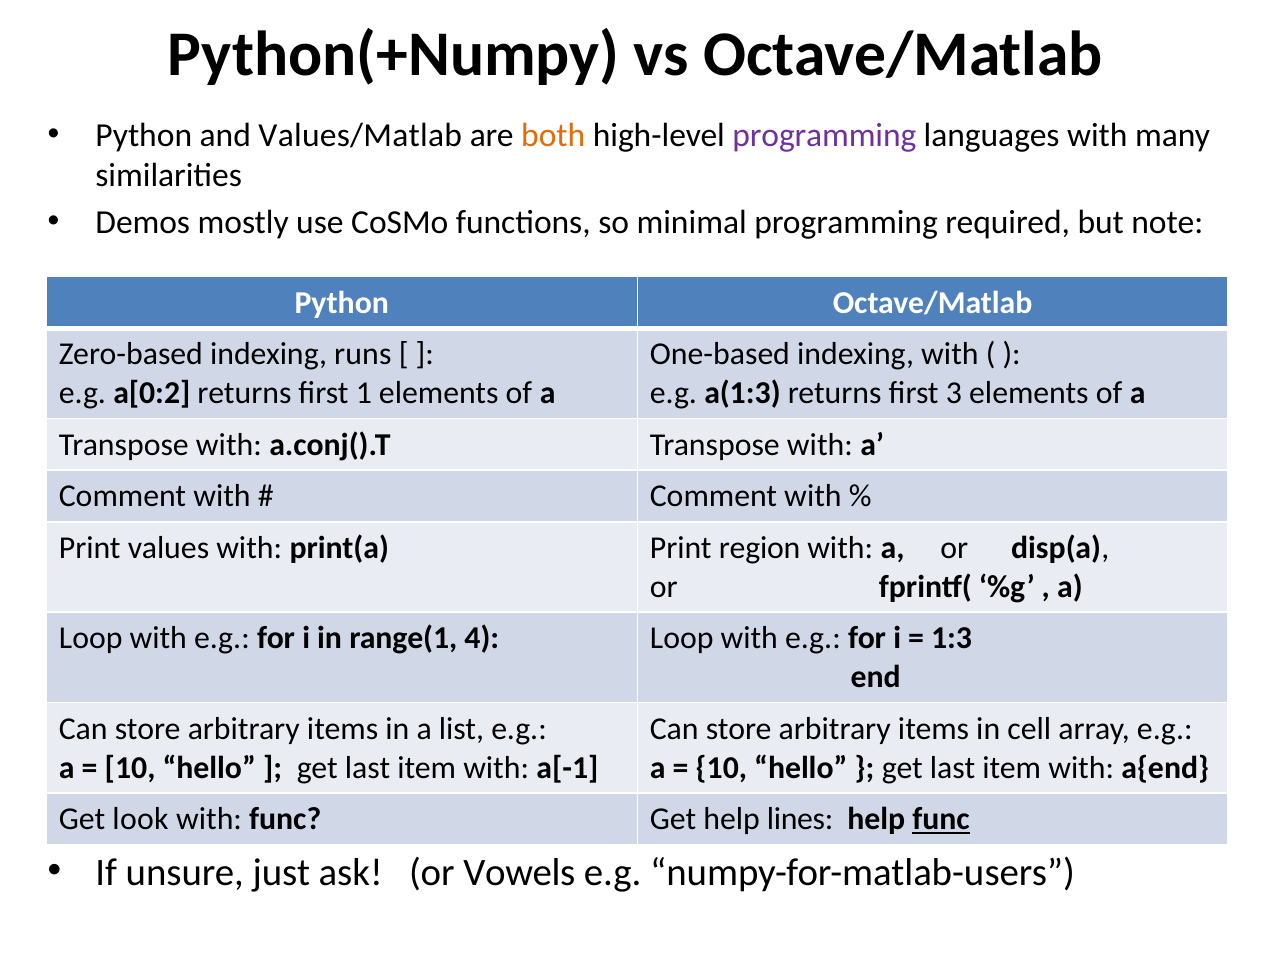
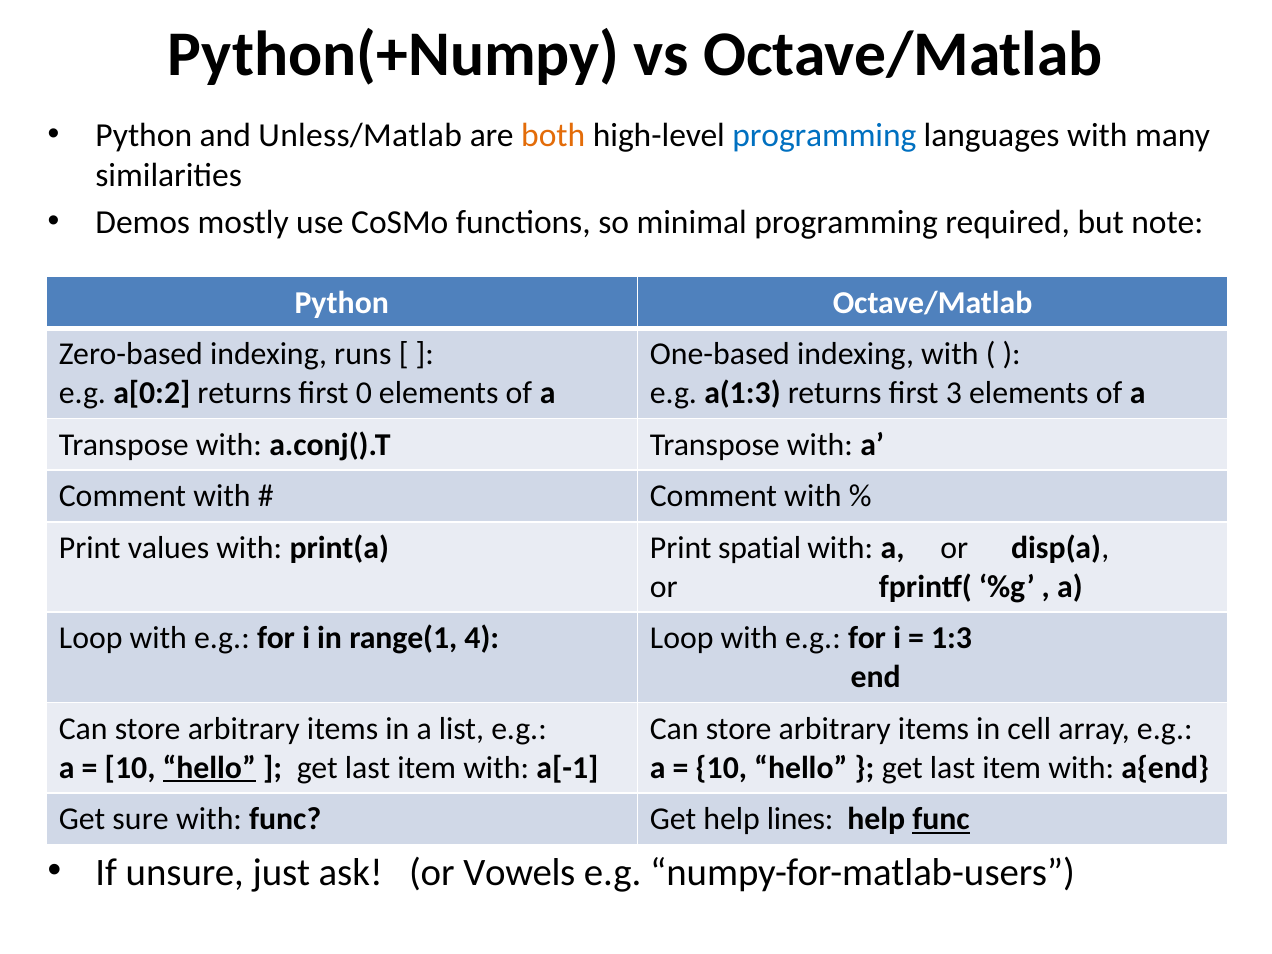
Values/Matlab: Values/Matlab -> Unless/Matlab
programming at (824, 135) colour: purple -> blue
1: 1 -> 0
region: region -> spatial
hello at (209, 768) underline: none -> present
look: look -> sure
